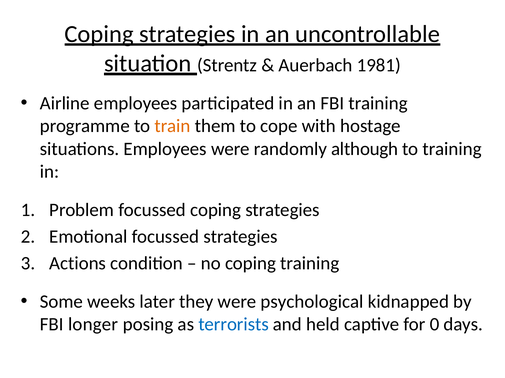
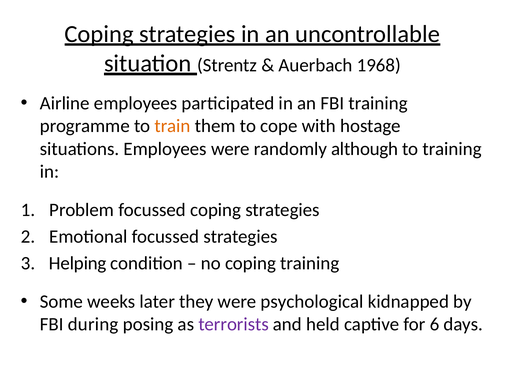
1981: 1981 -> 1968
Actions: Actions -> Helping
longer: longer -> during
terrorists colour: blue -> purple
0: 0 -> 6
